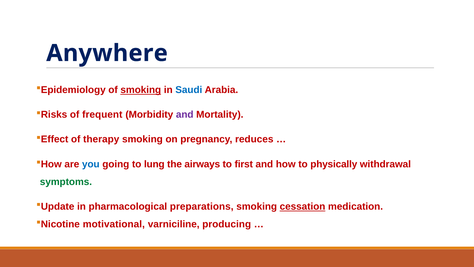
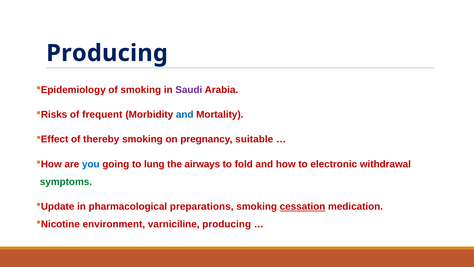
Anywhere at (107, 53): Anywhere -> Producing
smoking at (141, 90) underline: present -> none
Saudi colour: blue -> purple
and at (185, 115) colour: purple -> blue
therapy: therapy -> thereby
reduces: reduces -> suitable
first: first -> fold
physically: physically -> electronic
motivational: motivational -> environment
